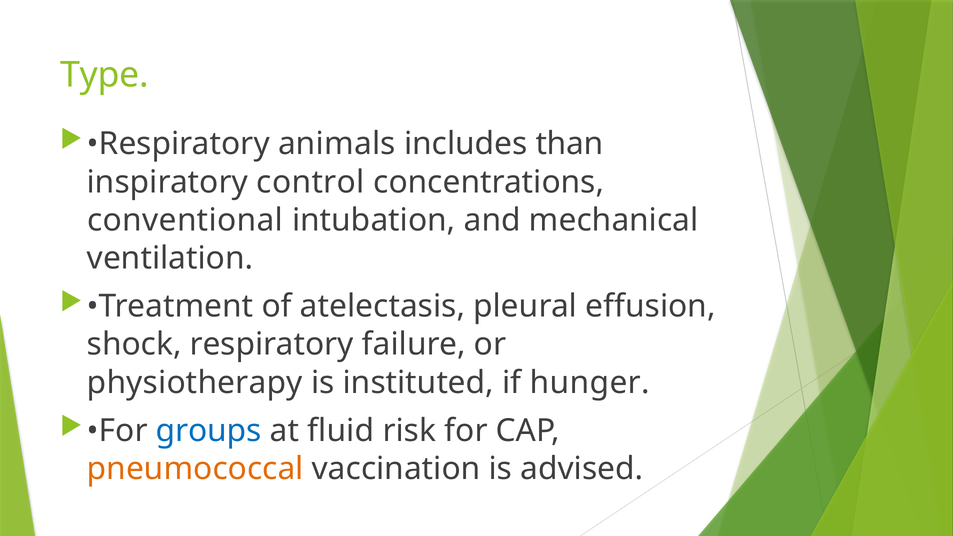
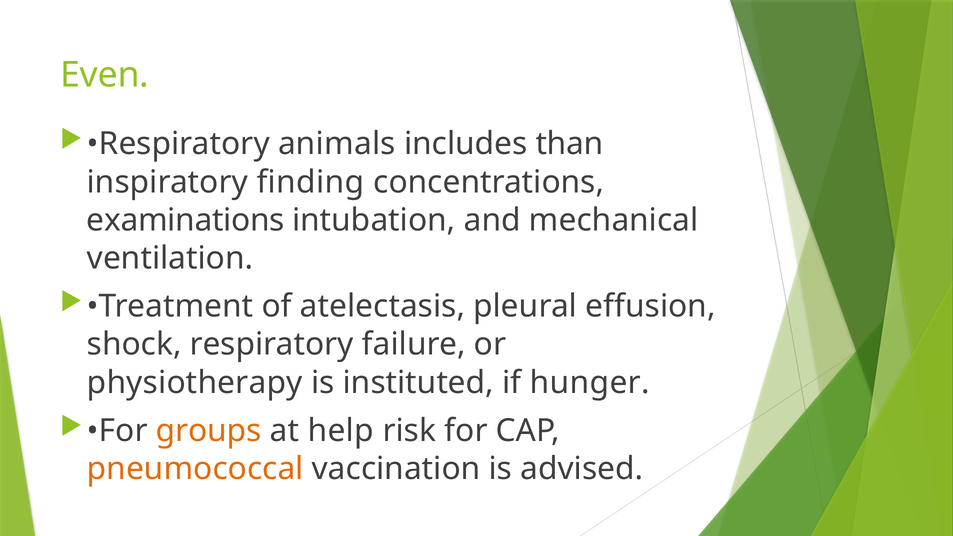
Type: Type -> Even
control: control -> ﬁnding
conventional: conventional -> examinations
groups colour: blue -> orange
ﬂuid: ﬂuid -> help
